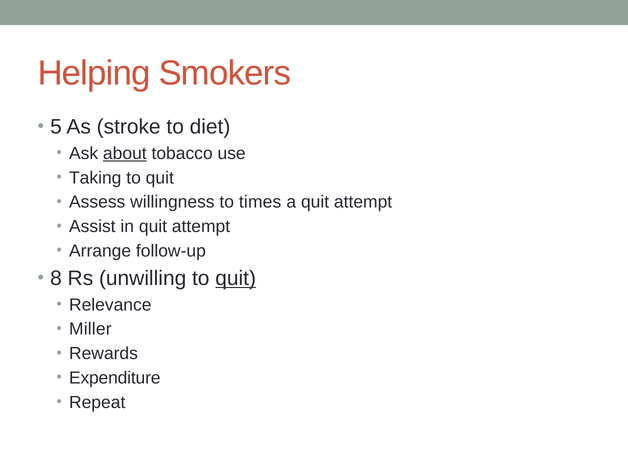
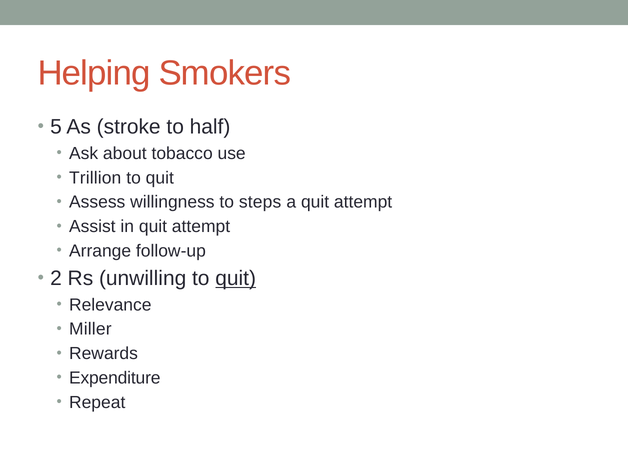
diet: diet -> half
about underline: present -> none
Taking: Taking -> Trillion
times: times -> steps
8: 8 -> 2
